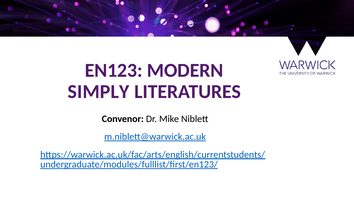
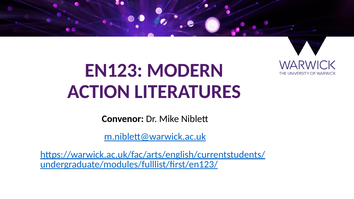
SIMPLY: SIMPLY -> ACTION
